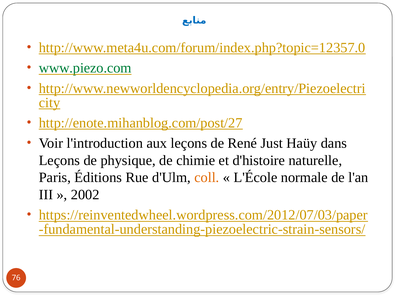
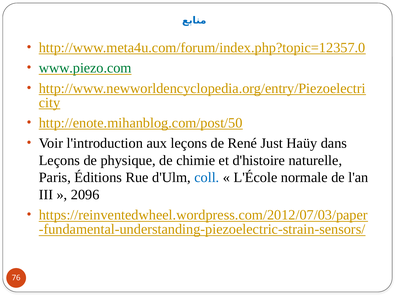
http://enote.mihanblog.com/post/27: http://enote.mihanblog.com/post/27 -> http://enote.mihanblog.com/post/50
coll colour: orange -> blue
2002: 2002 -> 2096
